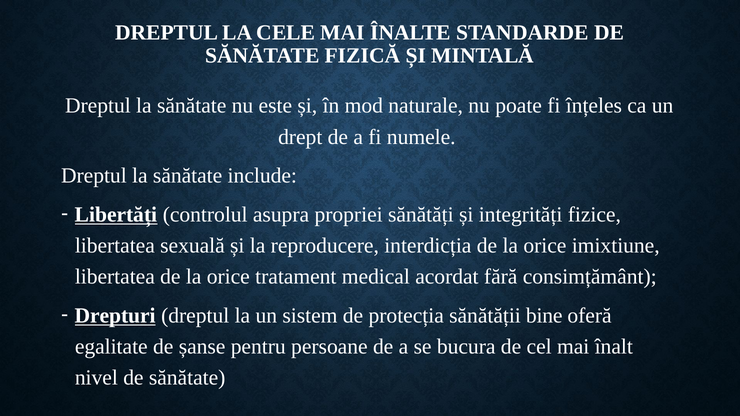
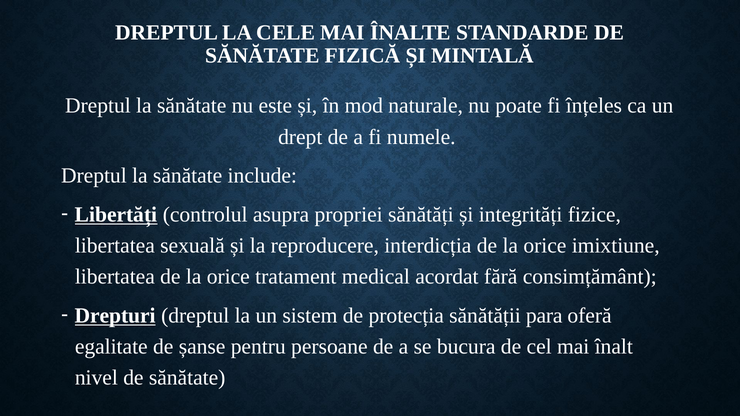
bine: bine -> para
